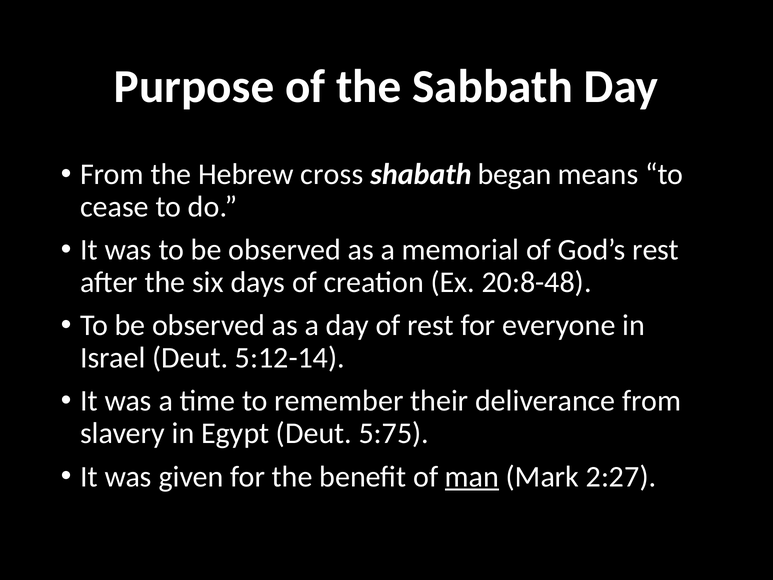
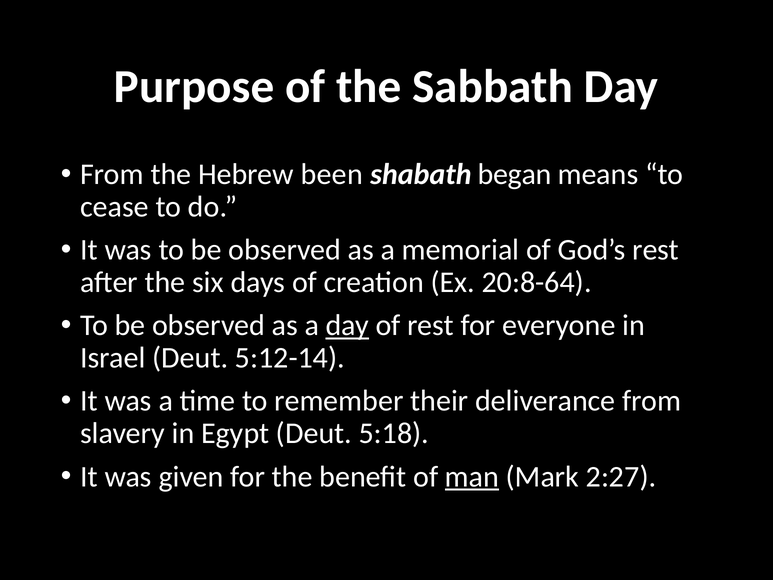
cross: cross -> been
20:8-48: 20:8-48 -> 20:8-64
day at (347, 325) underline: none -> present
5:75: 5:75 -> 5:18
